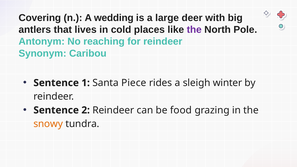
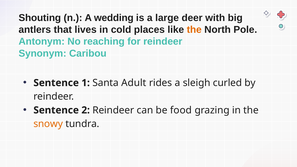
Covering: Covering -> Shouting
the at (194, 30) colour: purple -> orange
Piece: Piece -> Adult
winter: winter -> curled
